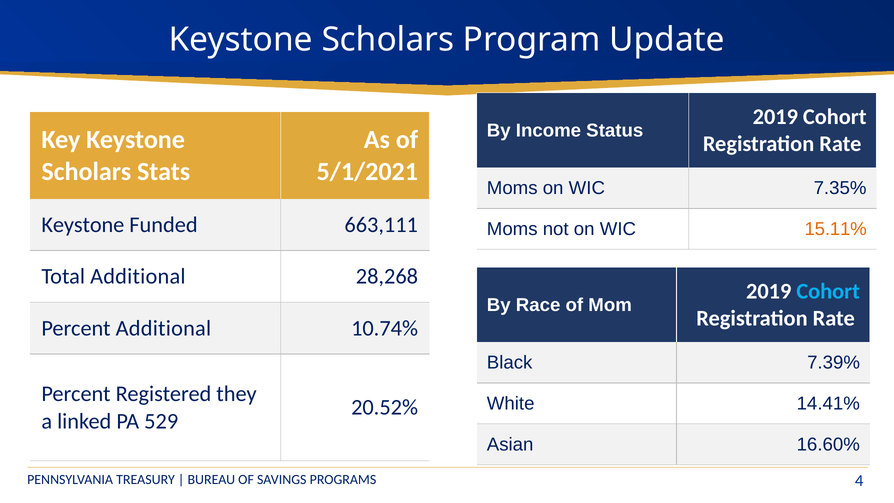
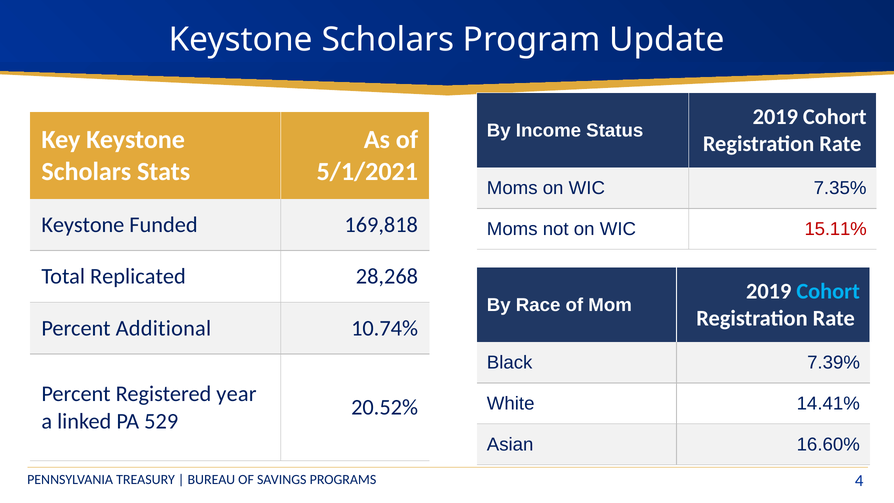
663,111: 663,111 -> 169,818
15.11% colour: orange -> red
Total Additional: Additional -> Replicated
they: they -> year
